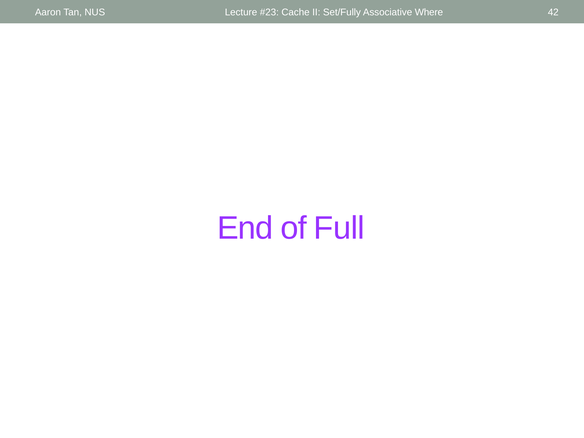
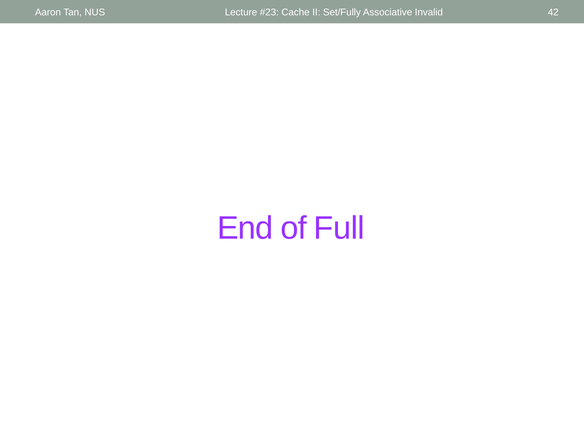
Where: Where -> Invalid
